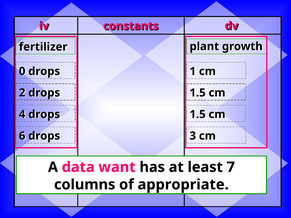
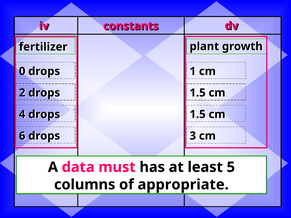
want: want -> must
7: 7 -> 5
